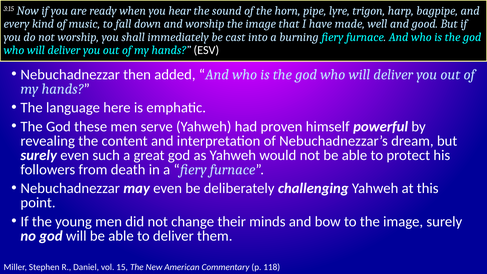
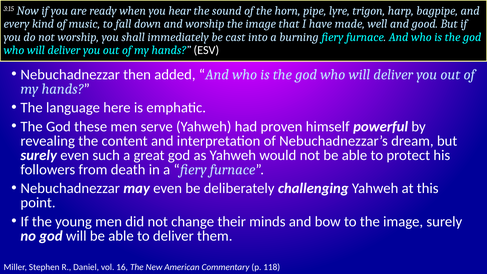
15: 15 -> 16
